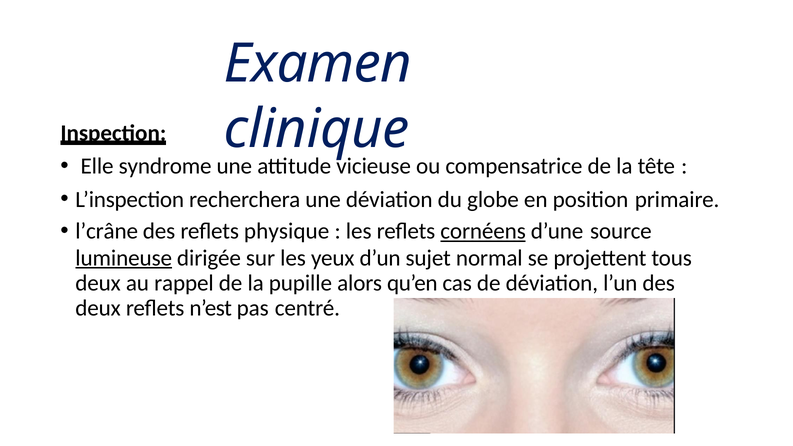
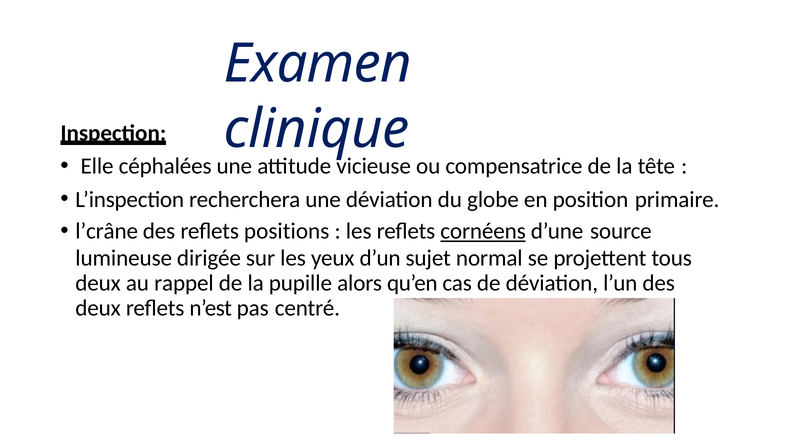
syndrome: syndrome -> céphalées
physique: physique -> positions
lumineuse underline: present -> none
